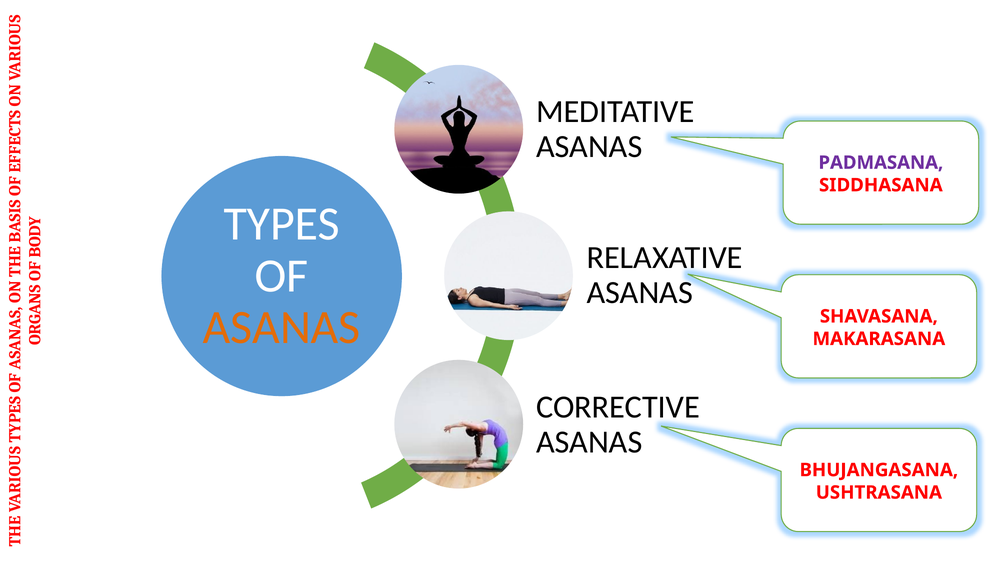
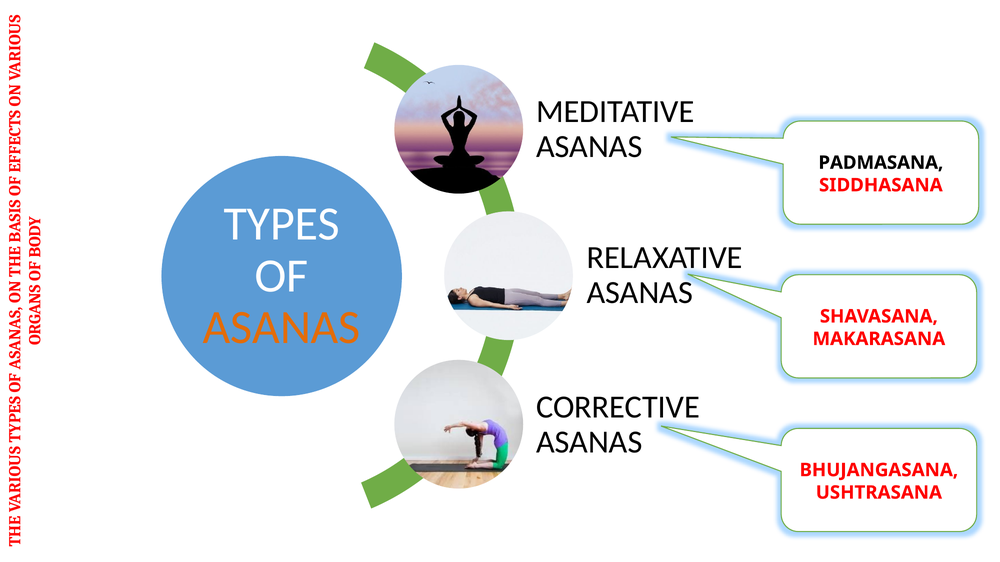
PADMASANA colour: purple -> black
